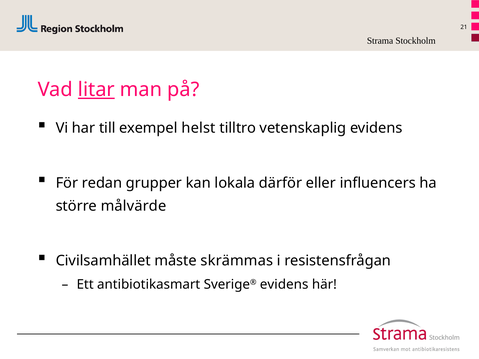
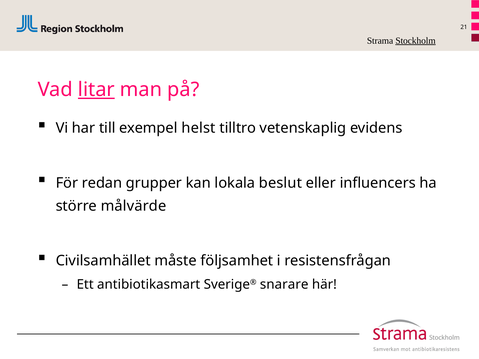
Stockholm underline: none -> present
därför: därför -> beslut
skrämmas: skrämmas -> följsamhet
Sverige® evidens: evidens -> snarare
